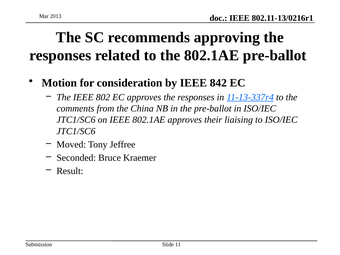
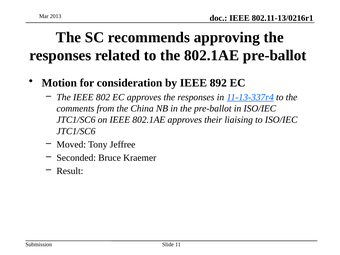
842: 842 -> 892
